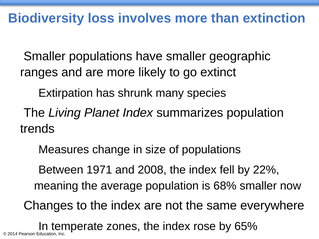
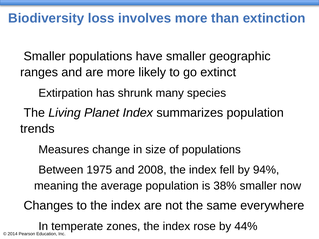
1971: 1971 -> 1975
22%: 22% -> 94%
68%: 68% -> 38%
65%: 65% -> 44%
